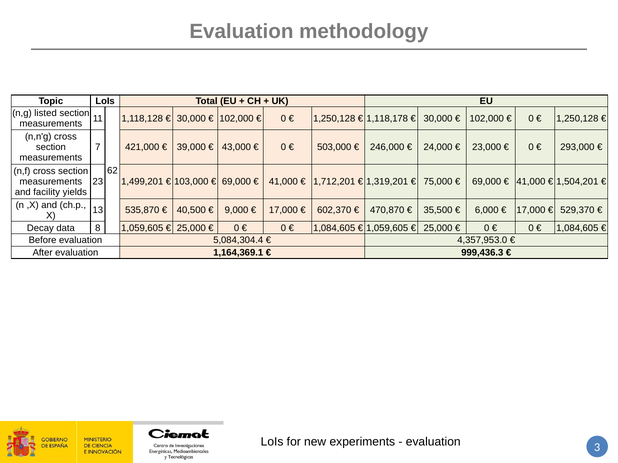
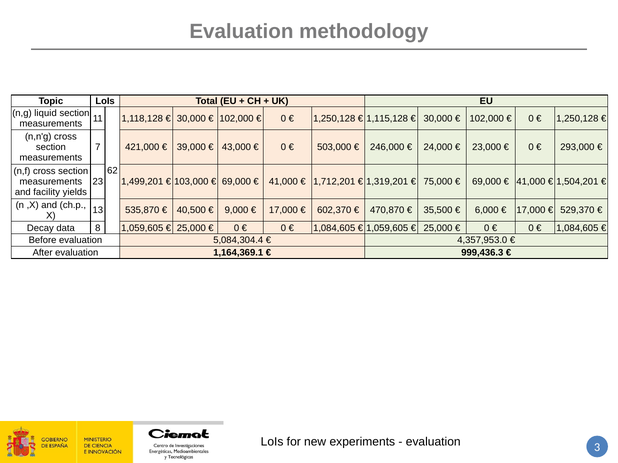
listed: listed -> liquid
1,118,178: 1,118,178 -> 1,115,128
